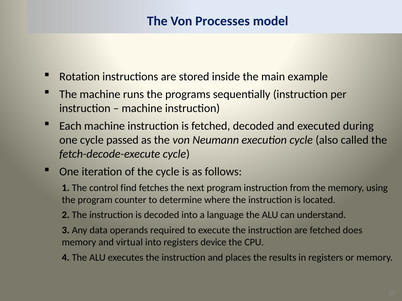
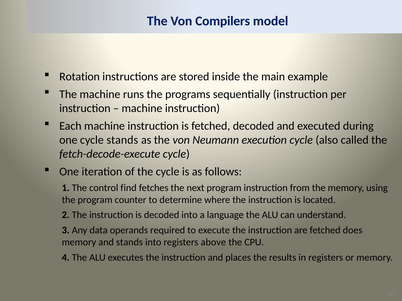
Processes: Processes -> Compilers
cycle passed: passed -> stands
and virtual: virtual -> stands
device: device -> above
